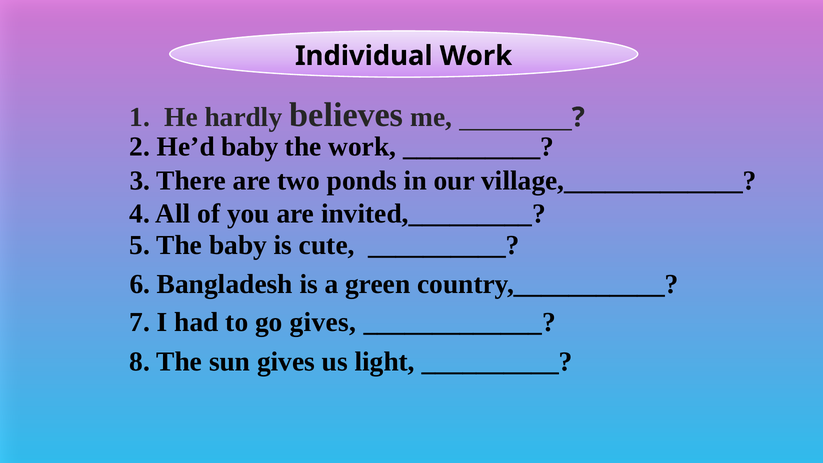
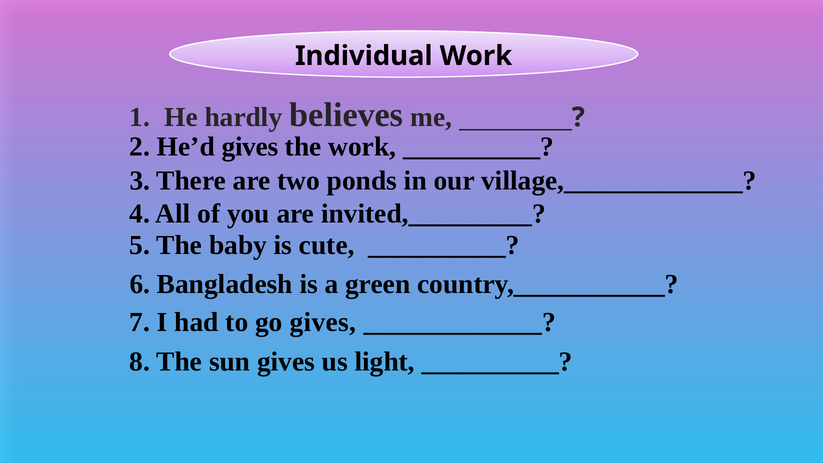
He’d baby: baby -> gives
